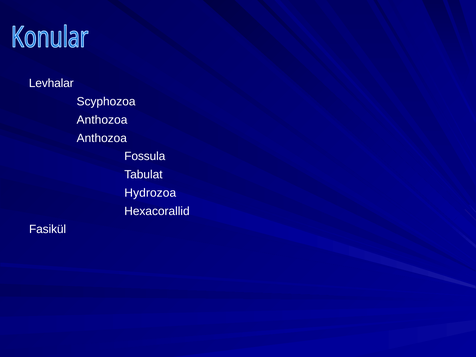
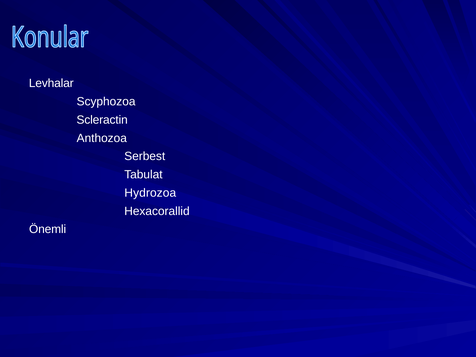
Anthozoa at (102, 120): Anthozoa -> Scleractin
Fossula: Fossula -> Serbest
Fasikül: Fasikül -> Önemli
